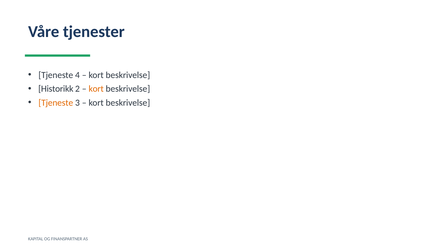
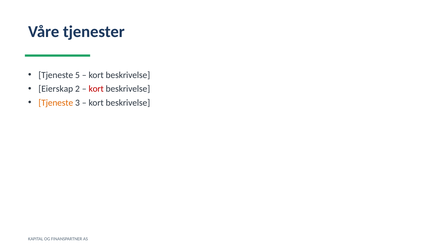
4: 4 -> 5
Historikk: Historikk -> Eierskap
kort at (96, 89) colour: orange -> red
